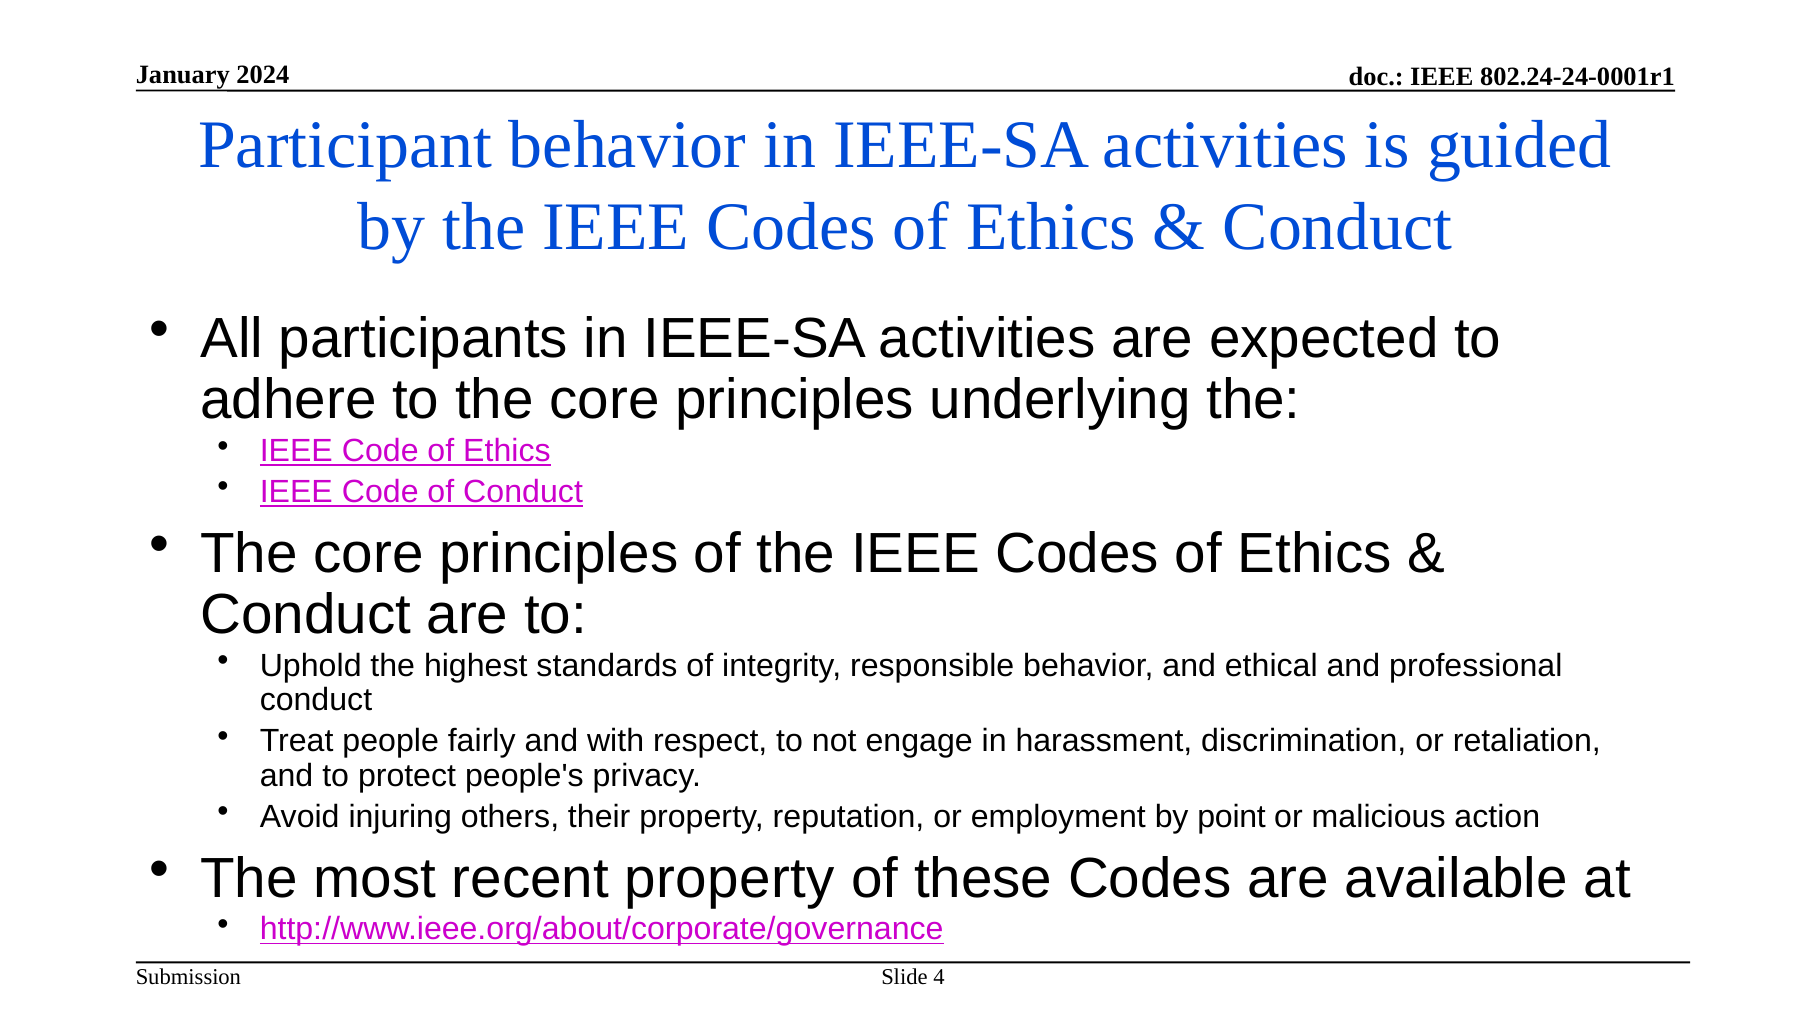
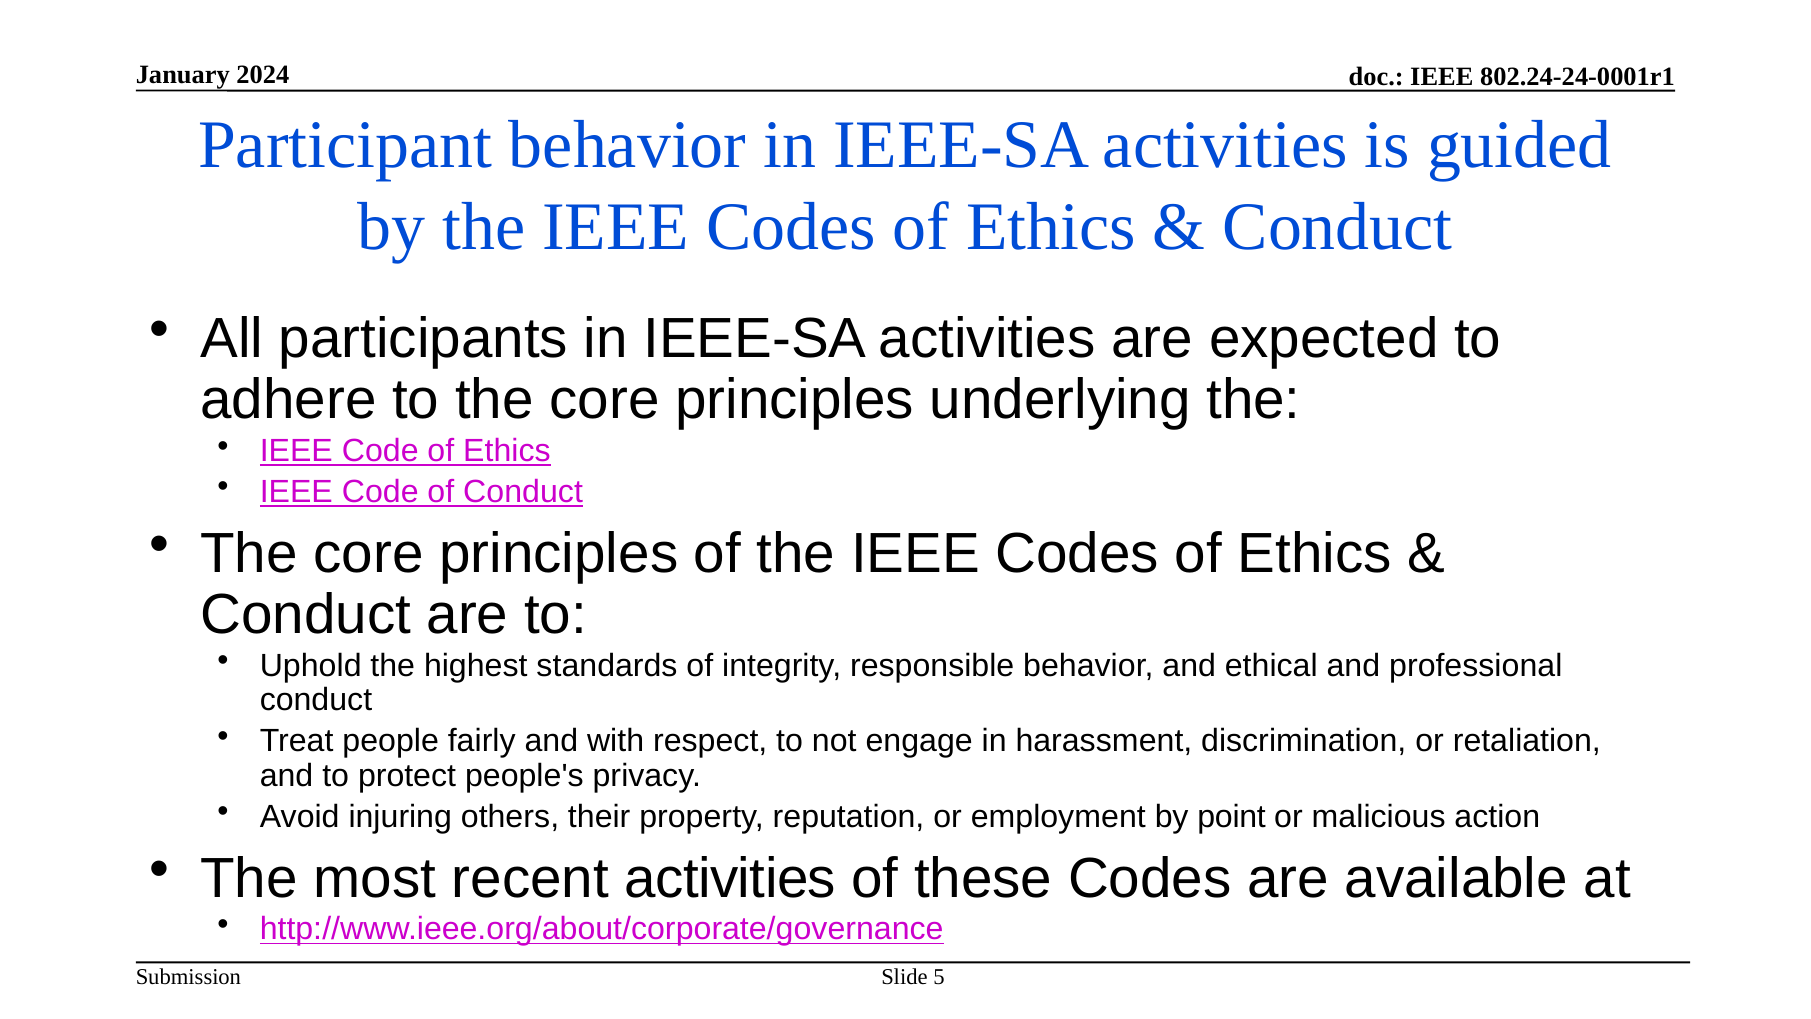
recent property: property -> activities
4: 4 -> 5
